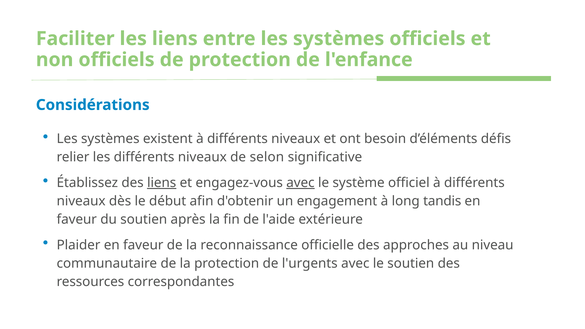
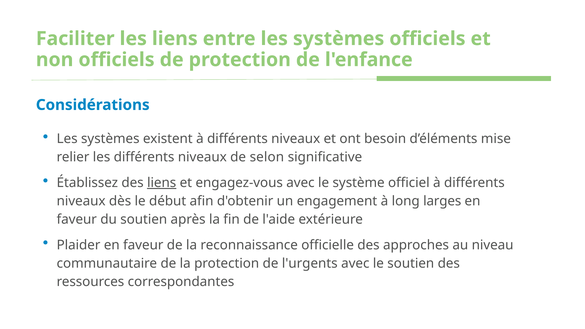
défis: défis -> mise
avec at (300, 183) underline: present -> none
tandis: tandis -> larges
